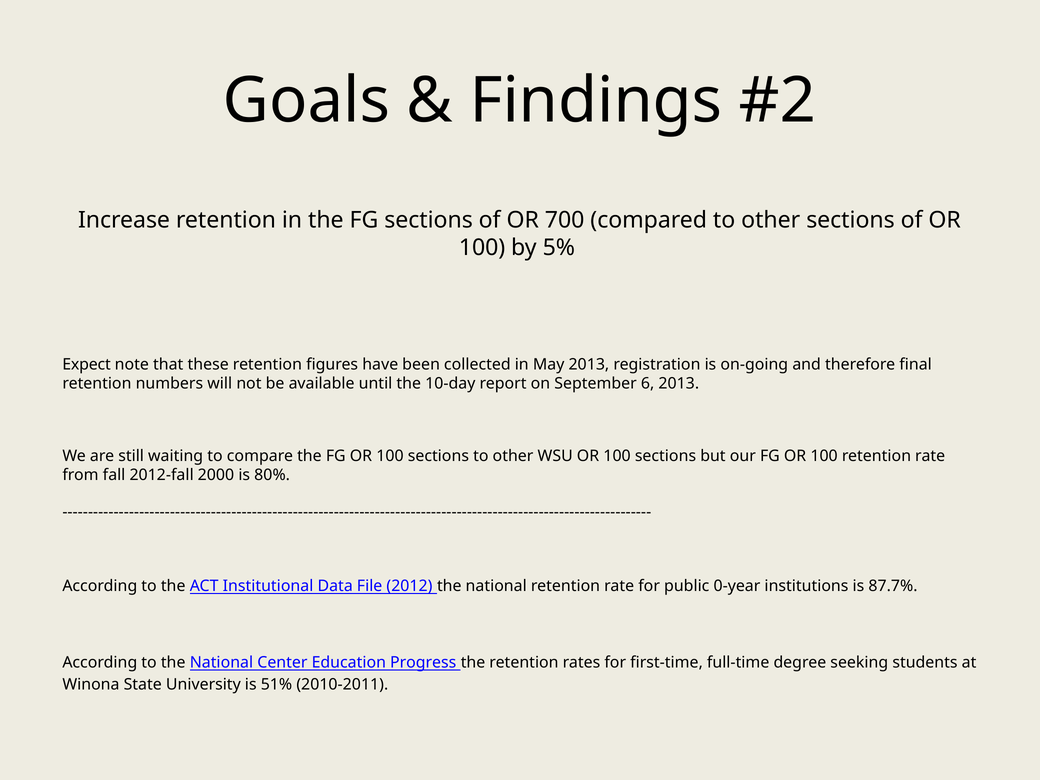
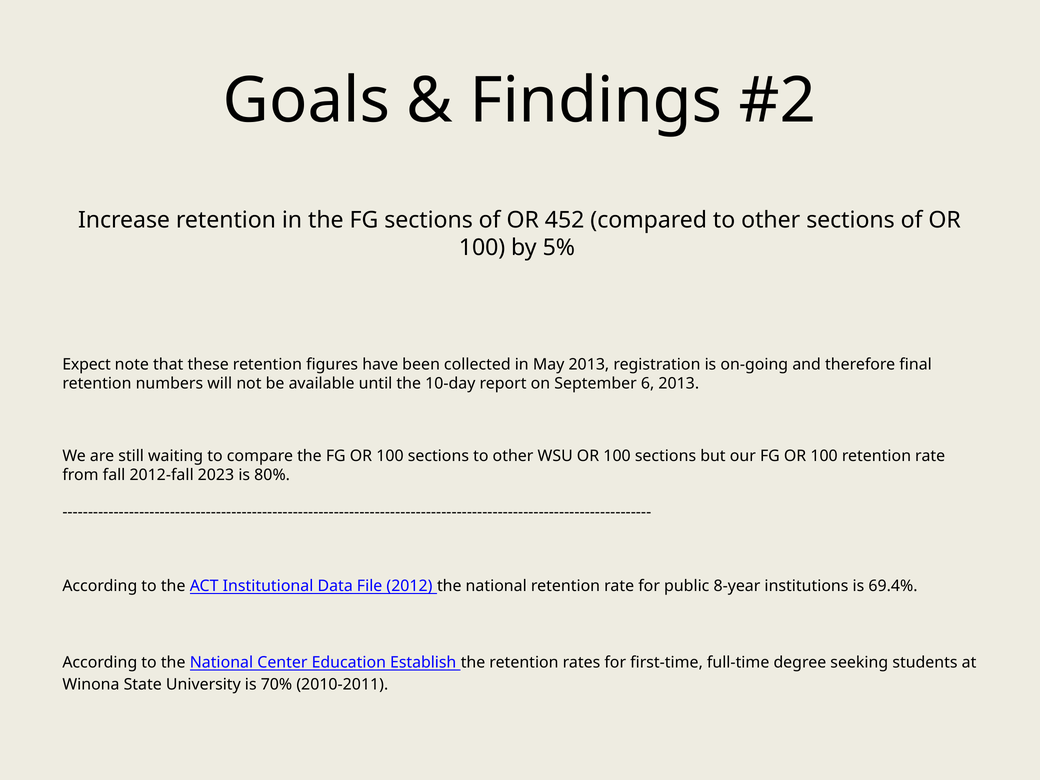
700: 700 -> 452
2000: 2000 -> 2023
0-year: 0-year -> 8-year
87.7%: 87.7% -> 69.4%
Progress: Progress -> Establish
51%: 51% -> 70%
